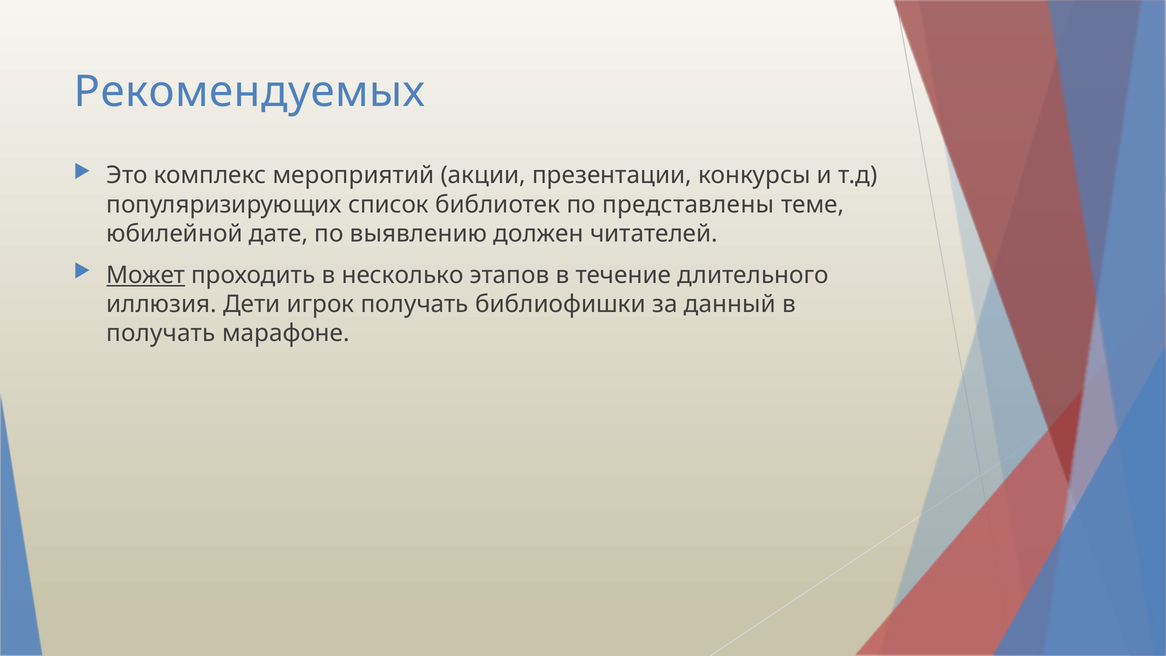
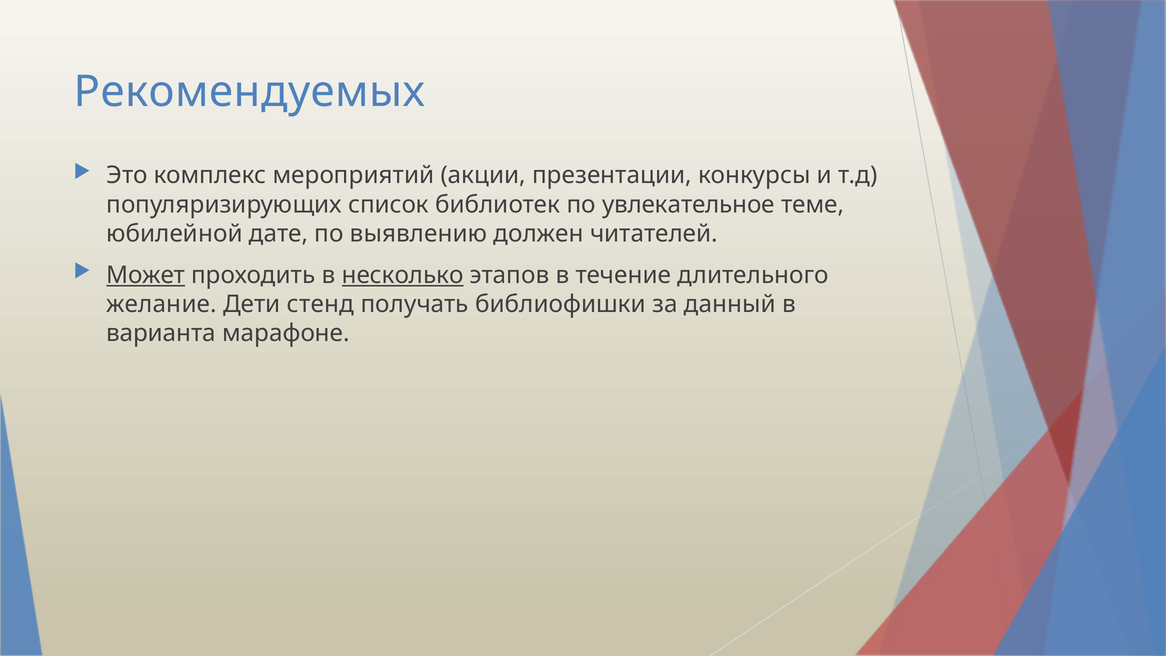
представлены: представлены -> увлекательное
несколько underline: none -> present
иллюзия: иллюзия -> желание
игрок: игрок -> стенд
получать at (161, 333): получать -> варианта
